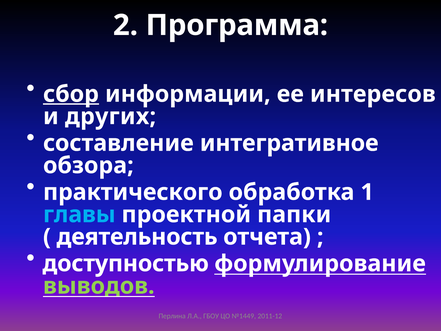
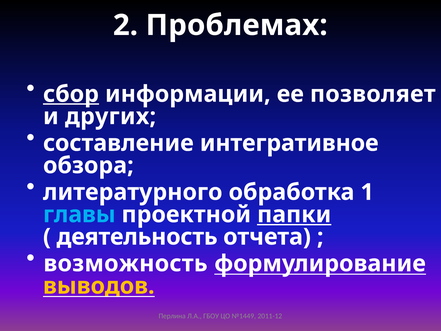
Программа: Программа -> Проблемах
интересов: интересов -> позволяет
практического: практического -> литературного
папки underline: none -> present
доступностью: доступностью -> возможность
выводов colour: light green -> yellow
